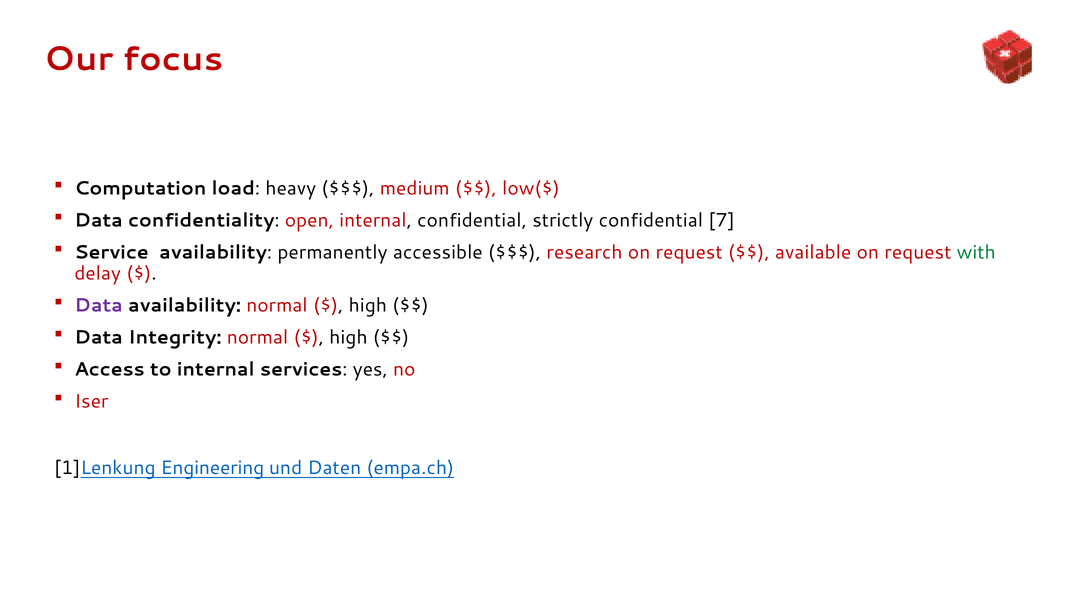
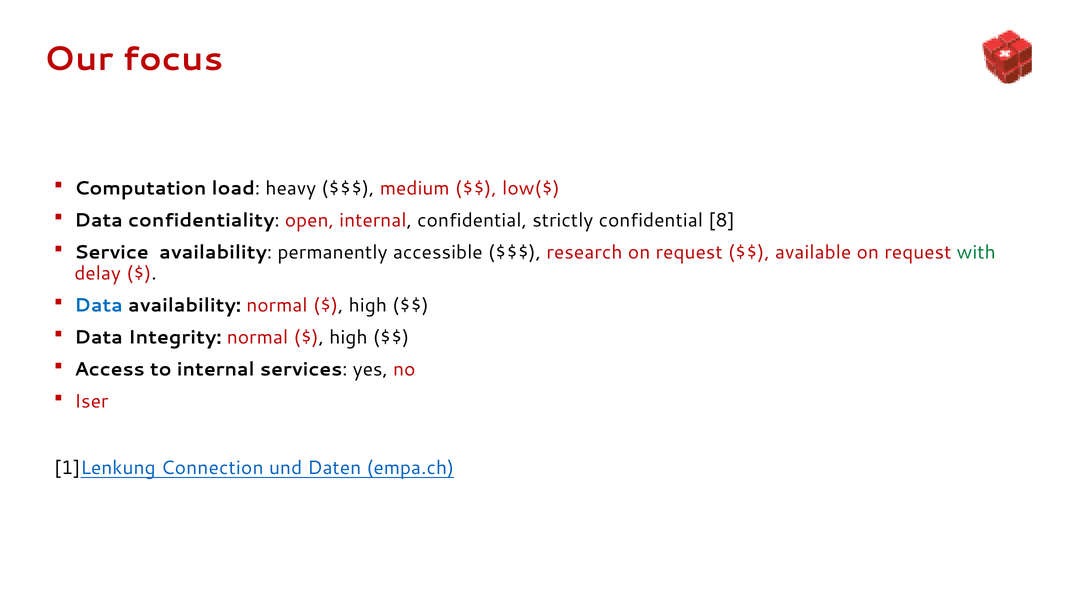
7: 7 -> 8
Data at (99, 305) colour: purple -> blue
Engineering: Engineering -> Connection
